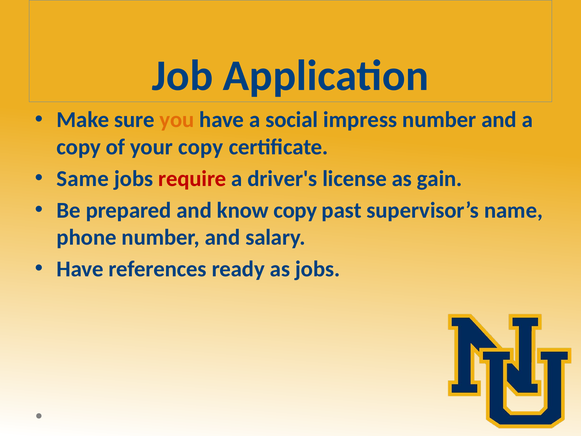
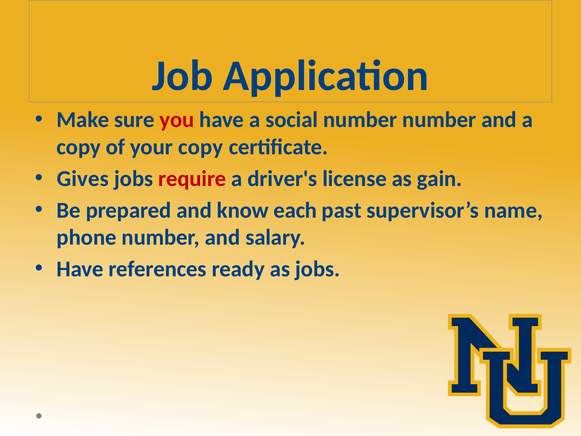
you colour: orange -> red
social impress: impress -> number
Same: Same -> Gives
know copy: copy -> each
